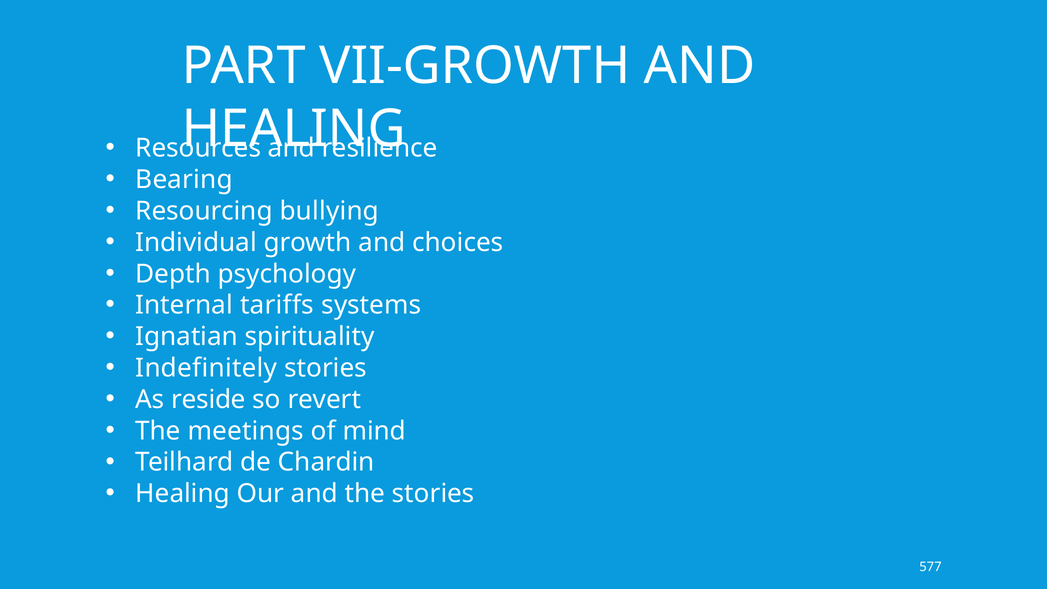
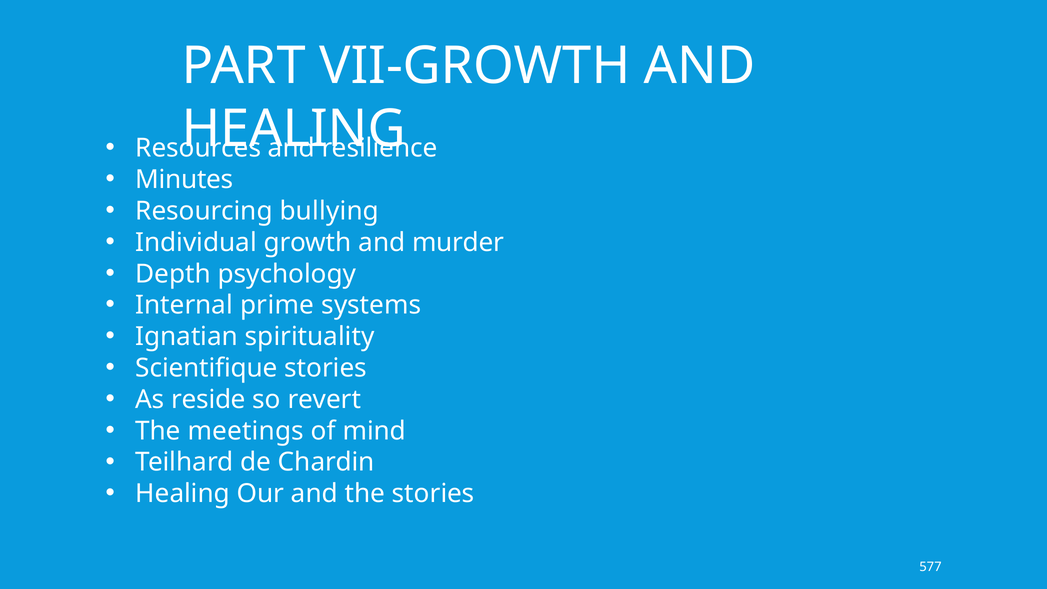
Bearing: Bearing -> Minutes
choices: choices -> murder
tariffs: tariffs -> prime
Indefinitely: Indefinitely -> Scientifique
